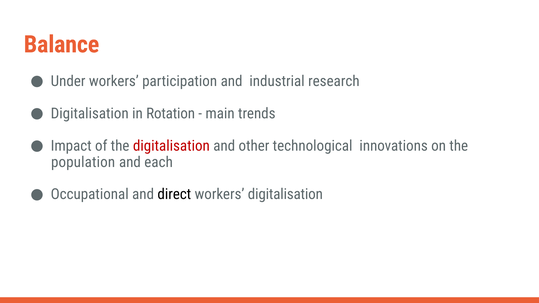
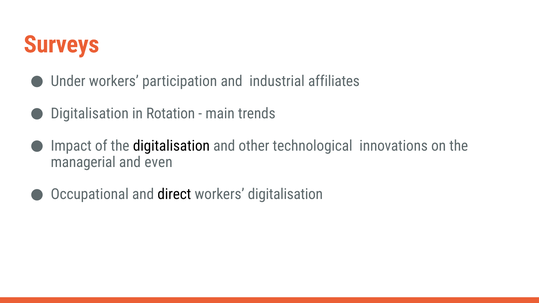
Balance: Balance -> Surveys
research: research -> affiliates
digitalisation at (171, 146) colour: red -> black
population: population -> managerial
each: each -> even
